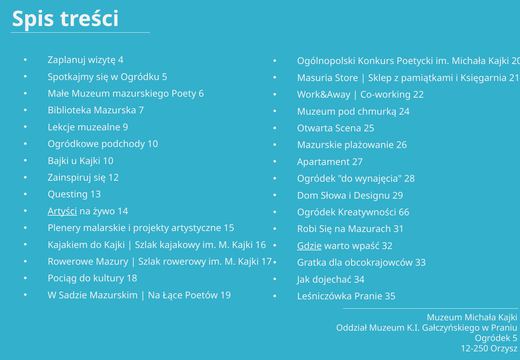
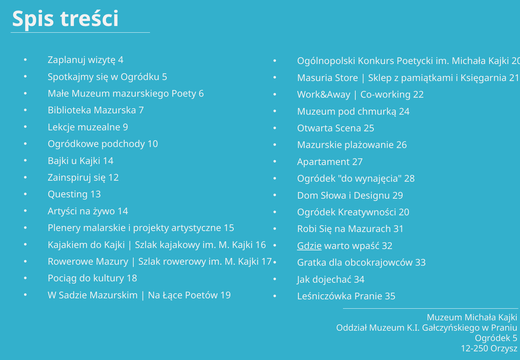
Kajki 10: 10 -> 14
Artyści underline: present -> none
Kreatywności 66: 66 -> 20
